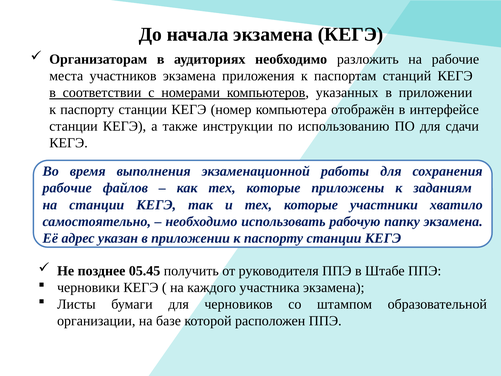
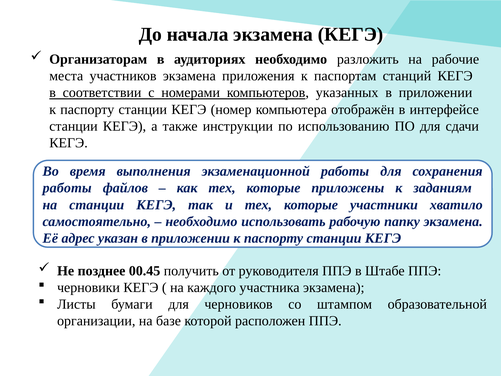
рабочие at (67, 188): рабочие -> работы
05.45: 05.45 -> 00.45
